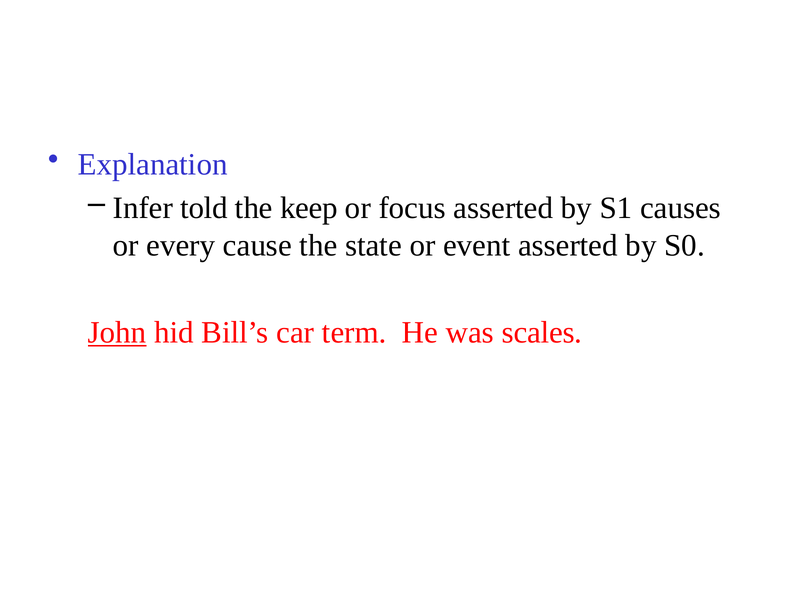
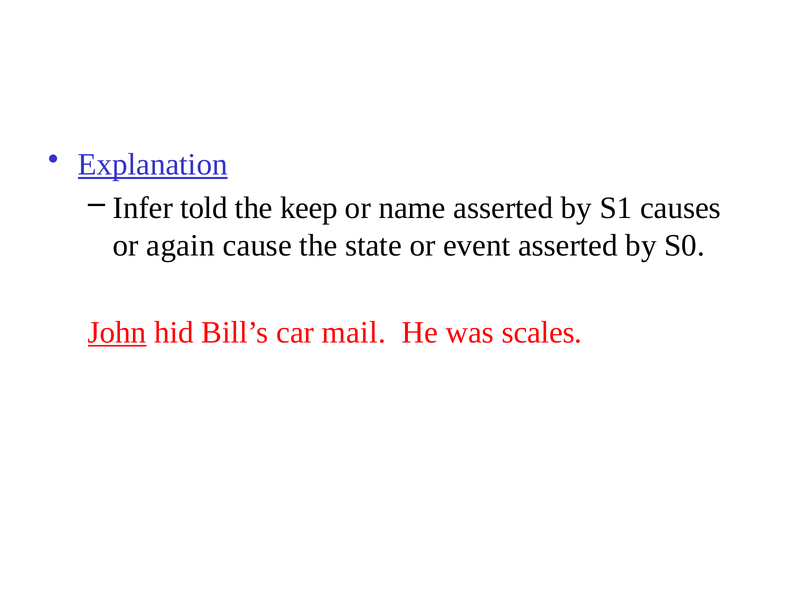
Explanation underline: none -> present
focus: focus -> name
every: every -> again
term: term -> mail
